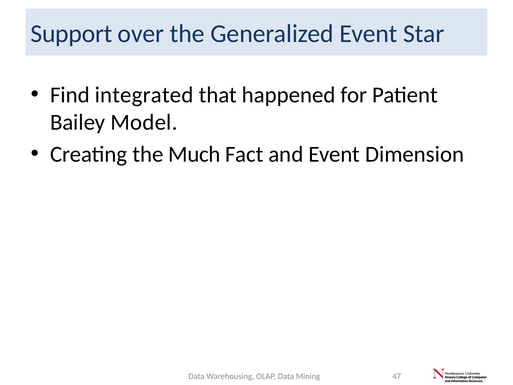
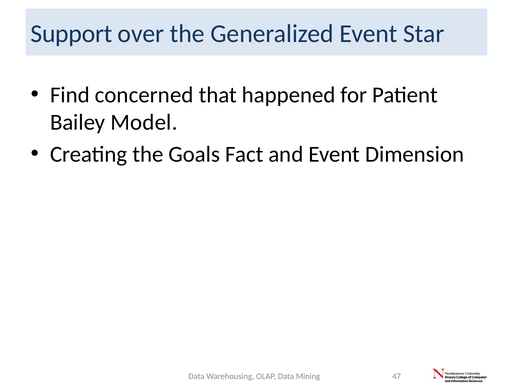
integrated: integrated -> concerned
Much: Much -> Goals
